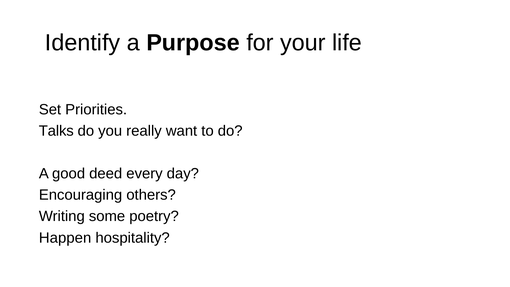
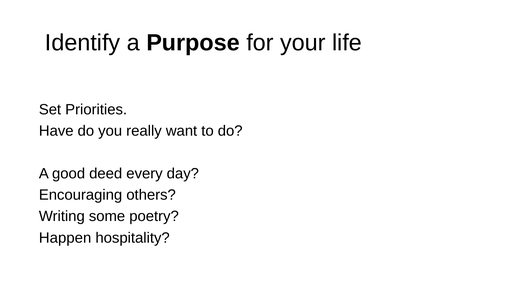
Talks: Talks -> Have
